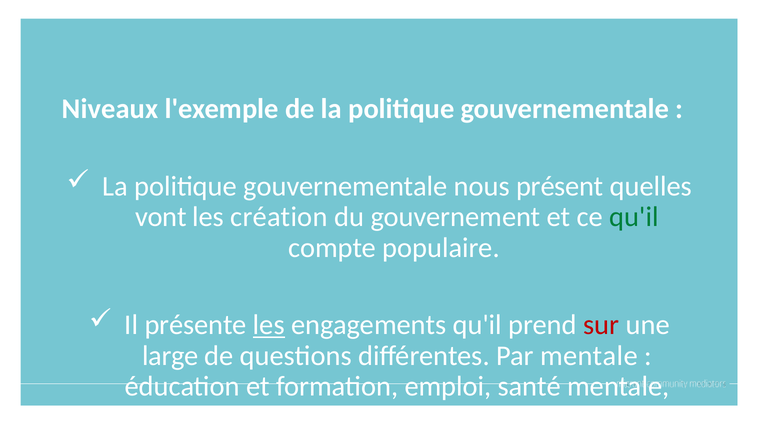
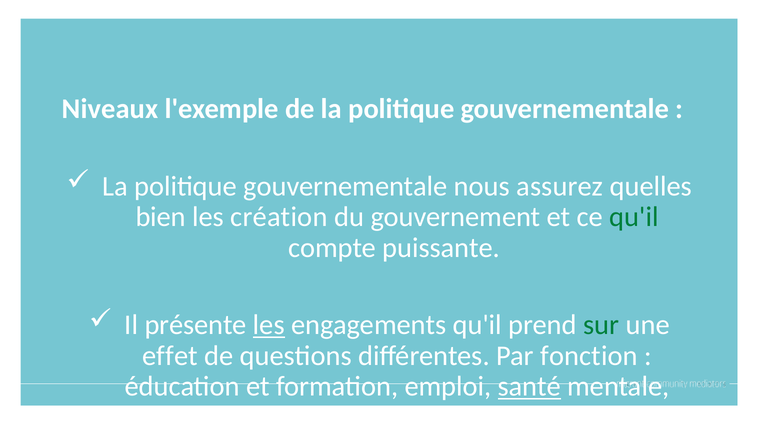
présent: présent -> assurez
vont: vont -> bien
populaire: populaire -> puissante
sur colour: red -> green
large: large -> effet
Par mentale: mentale -> fonction
santé underline: none -> present
